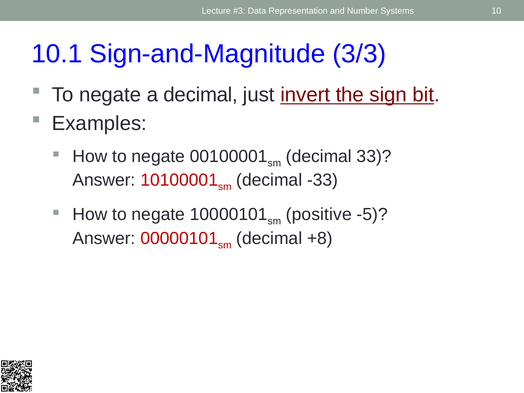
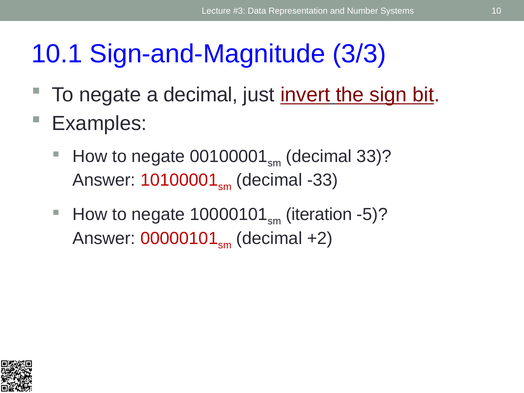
positive: positive -> iteration
+8: +8 -> +2
